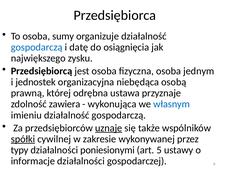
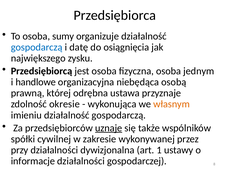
jednostek: jednostek -> handlowe
zawiera: zawiera -> okresie
własnym colour: blue -> orange
spółki underline: present -> none
typy: typy -> przy
poniesionymi: poniesionymi -> dywizjonalna
5: 5 -> 1
